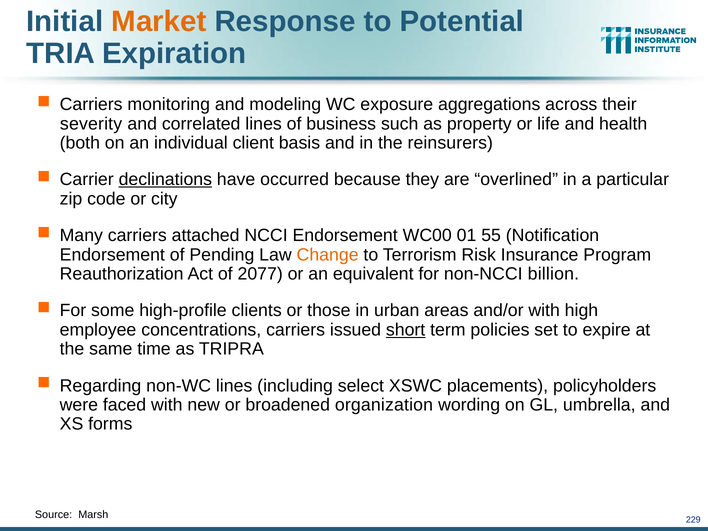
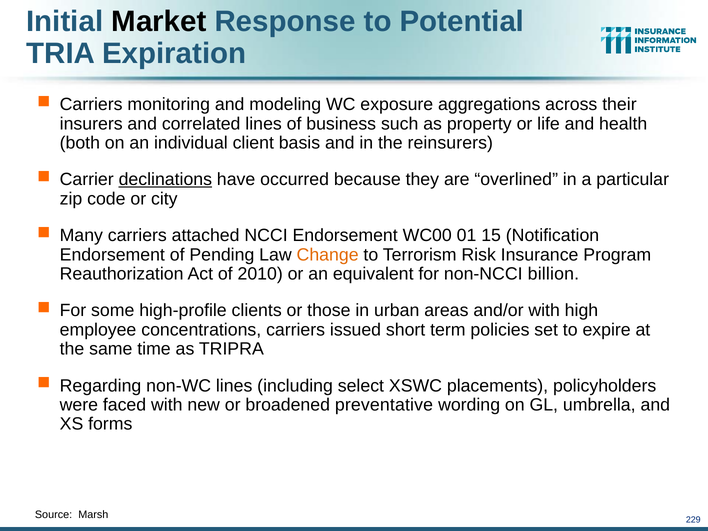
Market colour: orange -> black
severity: severity -> insurers
55: 55 -> 15
2077: 2077 -> 2010
short underline: present -> none
organization: organization -> preventative
